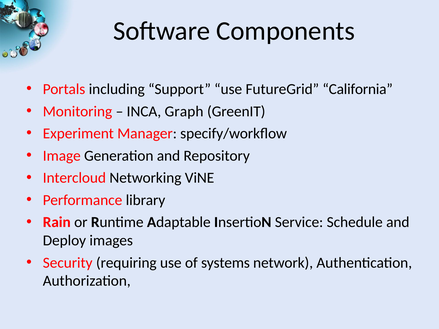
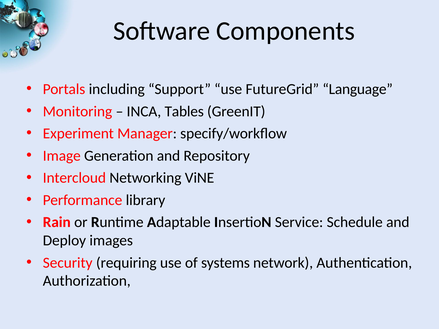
California: California -> Language
Graph: Graph -> Tables
